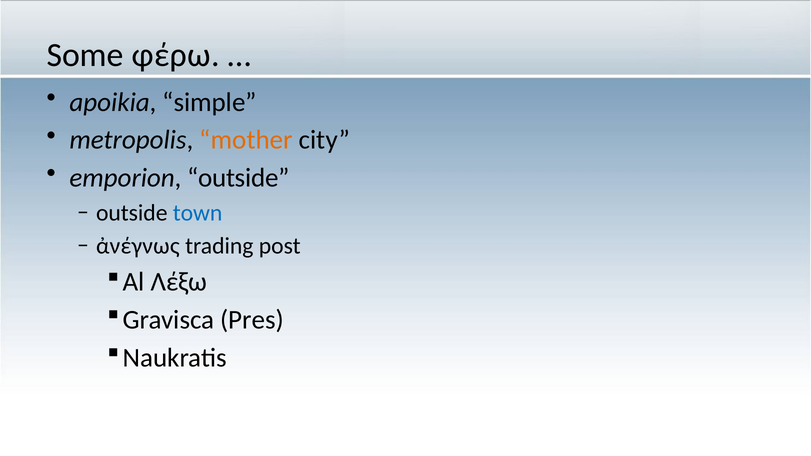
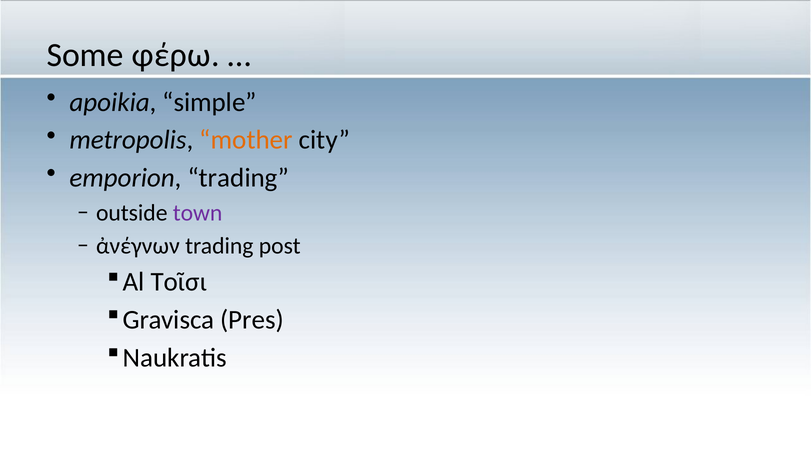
emporion outside: outside -> trading
town colour: blue -> purple
ἀνέγνως: ἀνέγνως -> ἀνέγνων
Λέξω: Λέξω -> Τοῖσι
